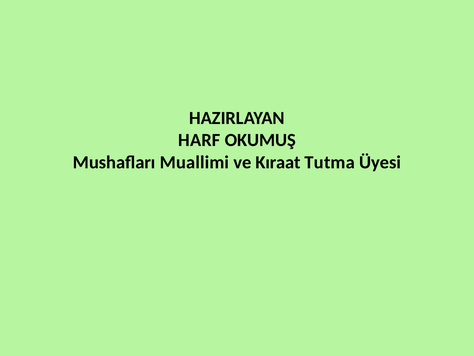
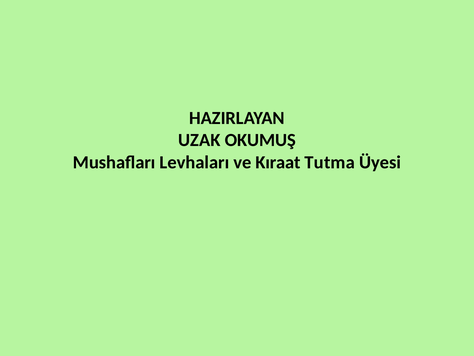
HARF: HARF -> UZAK
Muallimi: Muallimi -> Levhaları
